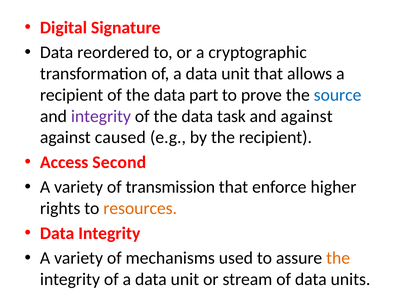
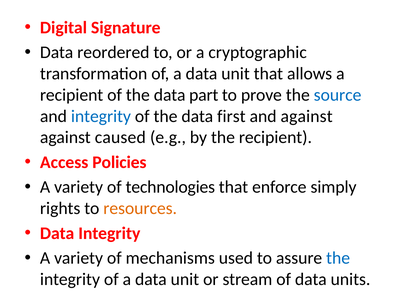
integrity at (101, 116) colour: purple -> blue
task: task -> first
Second: Second -> Policies
transmission: transmission -> technologies
higher: higher -> simply
the at (338, 258) colour: orange -> blue
